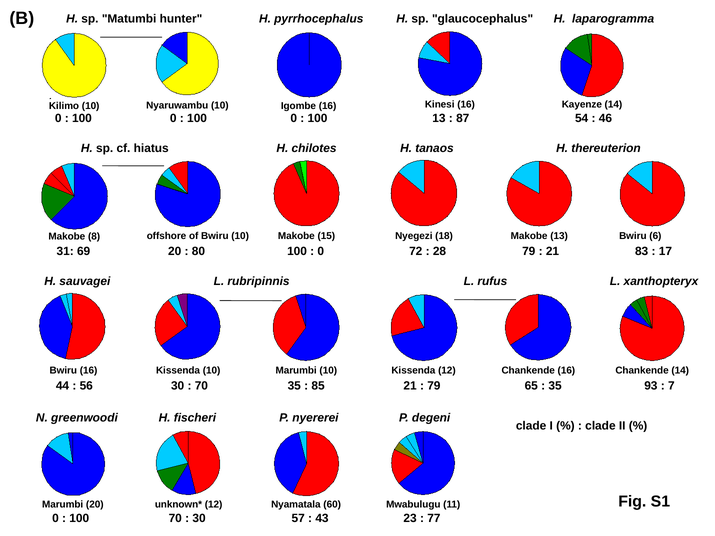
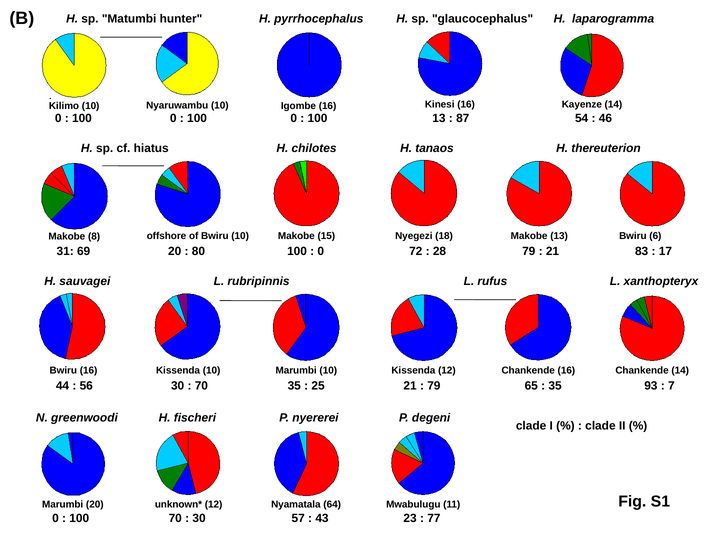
85: 85 -> 25
60: 60 -> 64
